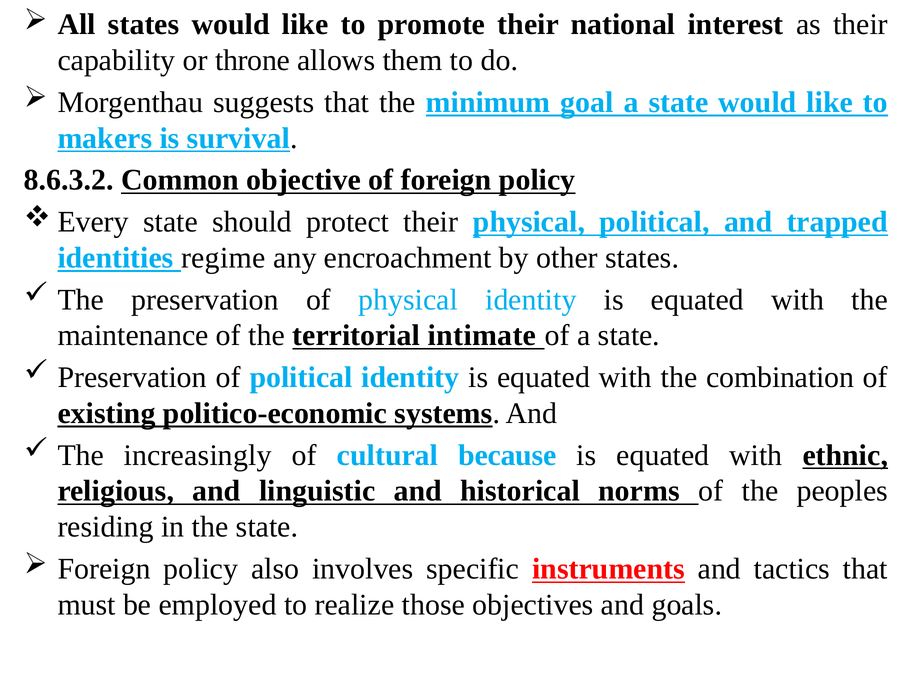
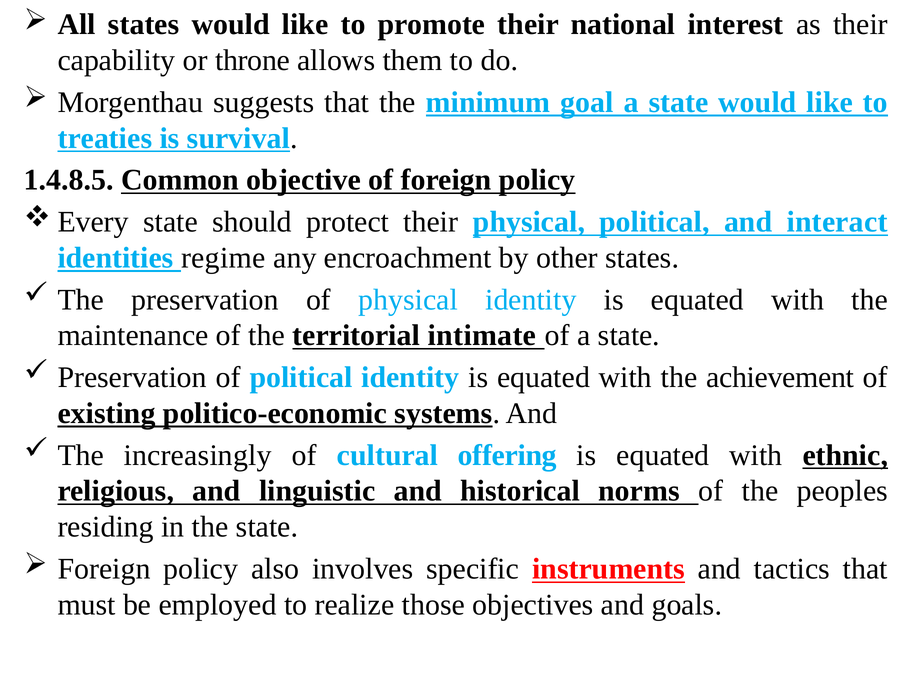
makers: makers -> treaties
8.6.3.2: 8.6.3.2 -> 1.4.8.5
trapped: trapped -> interact
combination: combination -> achievement
because: because -> offering
